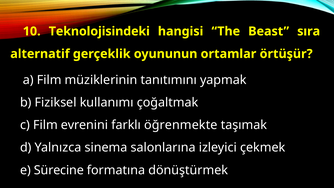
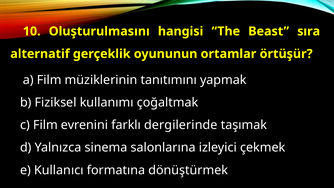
Teknolojisindeki: Teknolojisindeki -> Oluşturulmasını
öğrenmekte: öğrenmekte -> dergilerinde
Sürecine: Sürecine -> Kullanıcı
